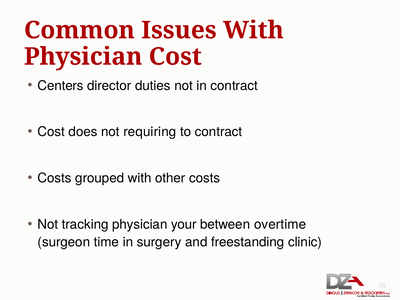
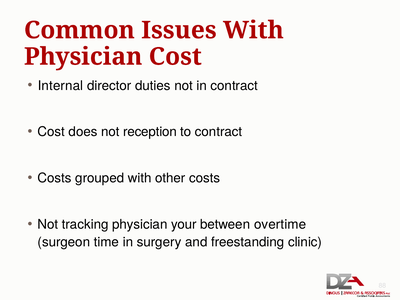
Centers: Centers -> Internal
requiring: requiring -> reception
